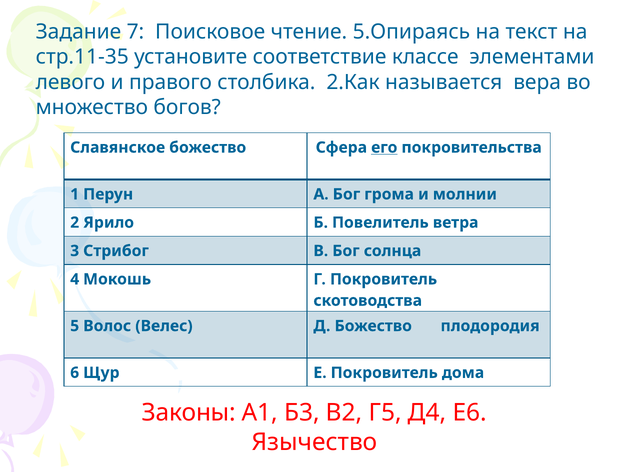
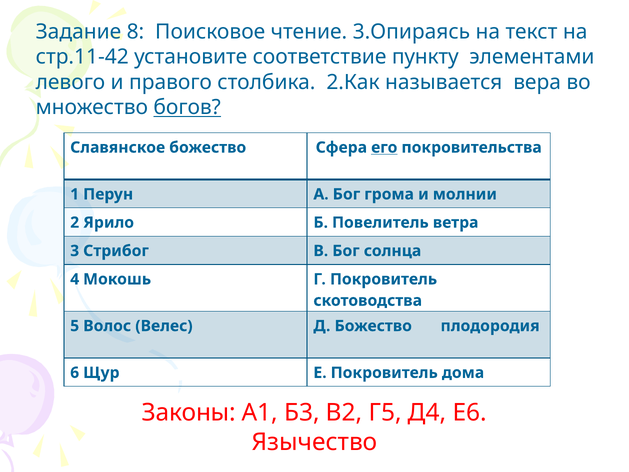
7: 7 -> 8
5.Опираясь: 5.Опираясь -> 3.Опираясь
стр.11-35: стр.11-35 -> стр.11-42
классе: классе -> пункту
богов underline: none -> present
